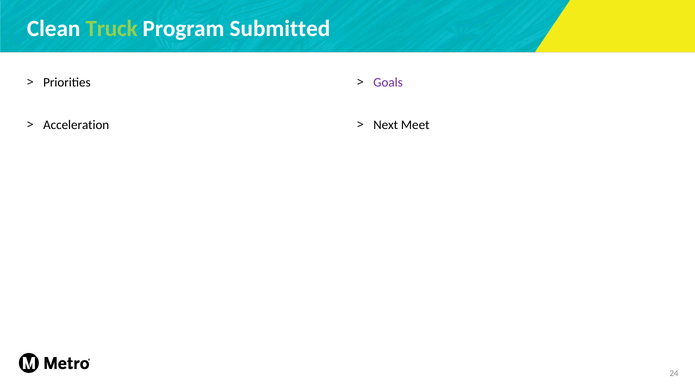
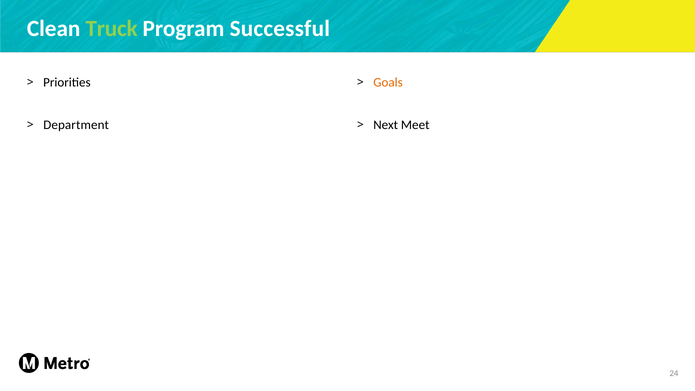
Submitted: Submitted -> Successful
Goals colour: purple -> orange
Acceleration: Acceleration -> Department
